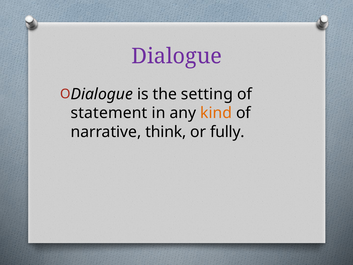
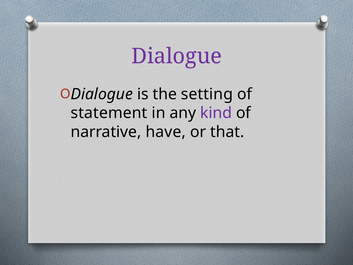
kind colour: orange -> purple
think: think -> have
fully: fully -> that
